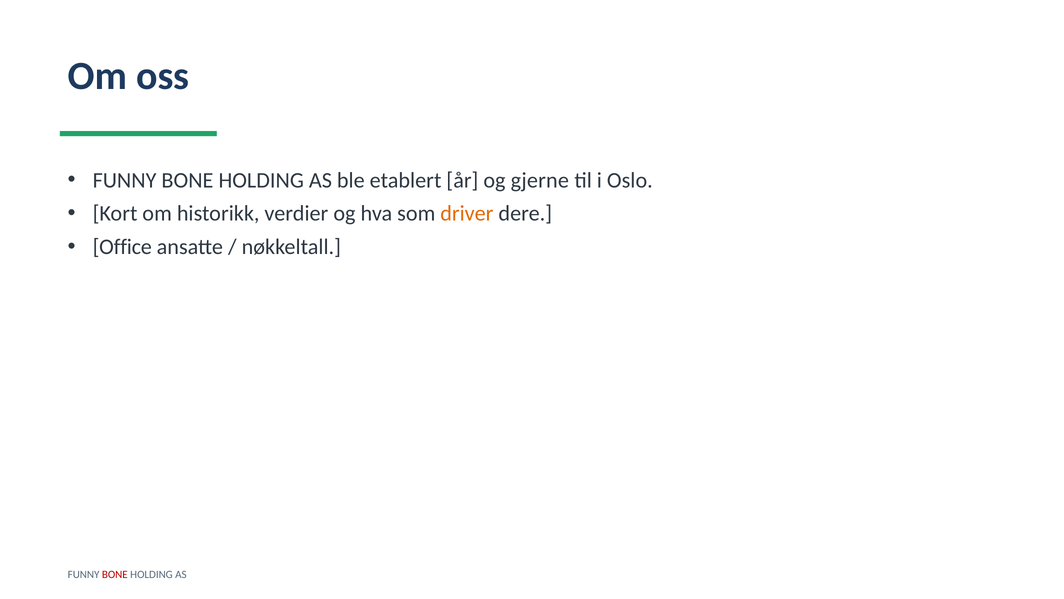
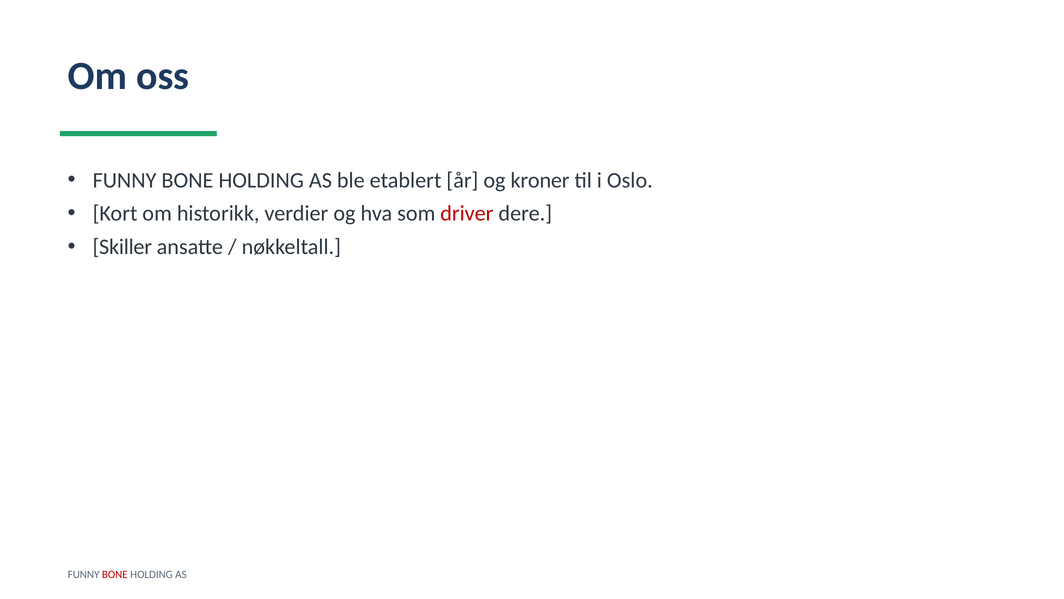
gjerne: gjerne -> kroner
driver colour: orange -> red
Office: Office -> Skiller
